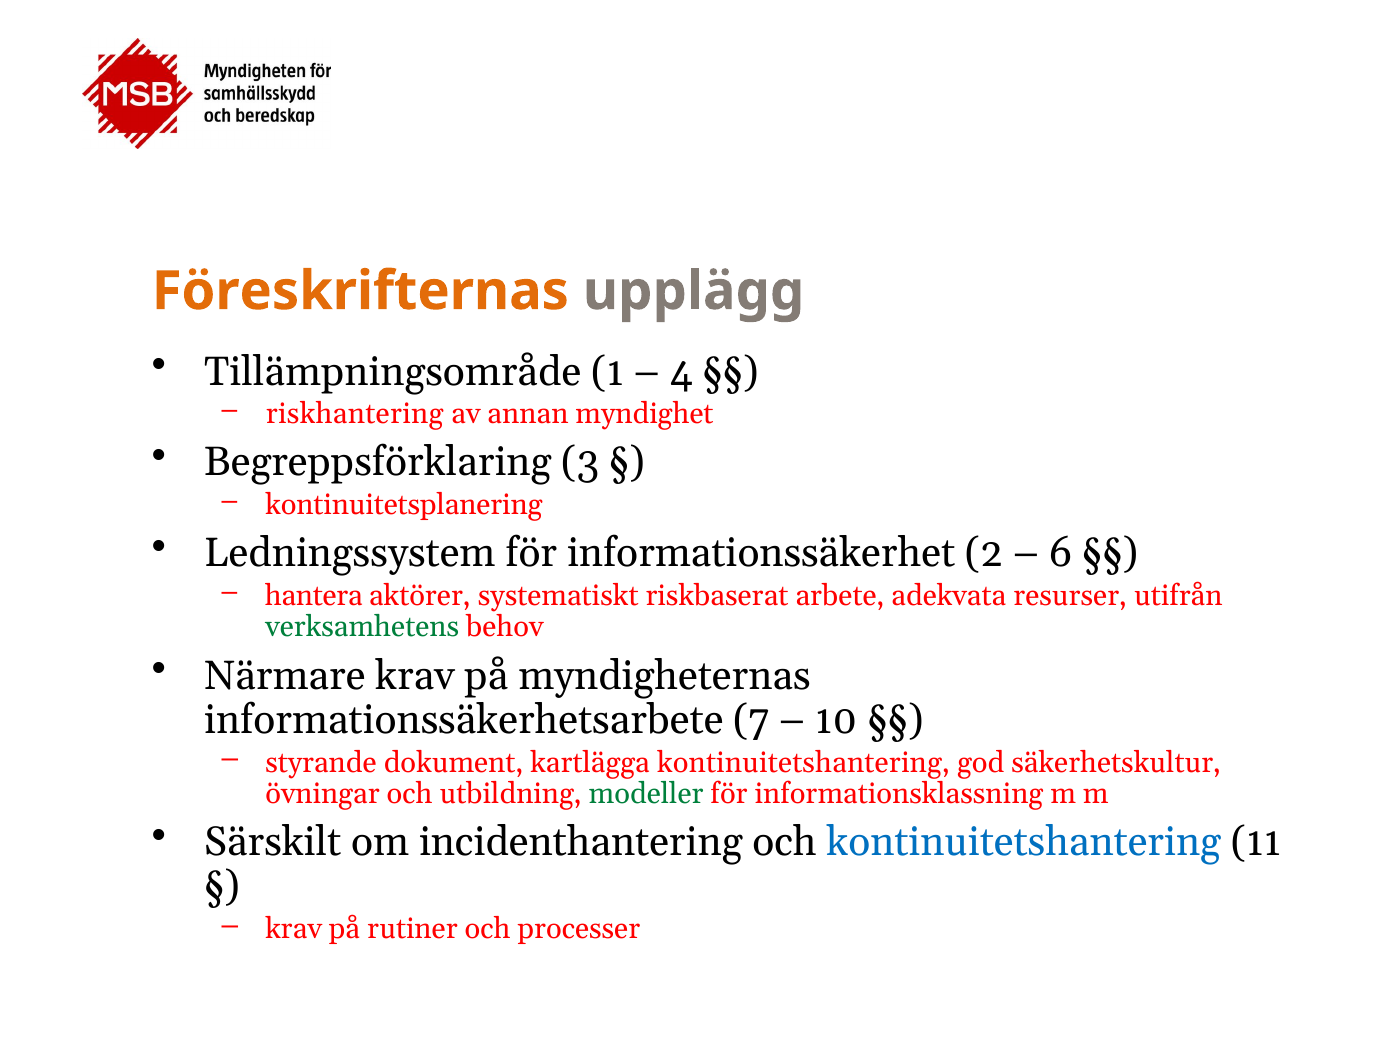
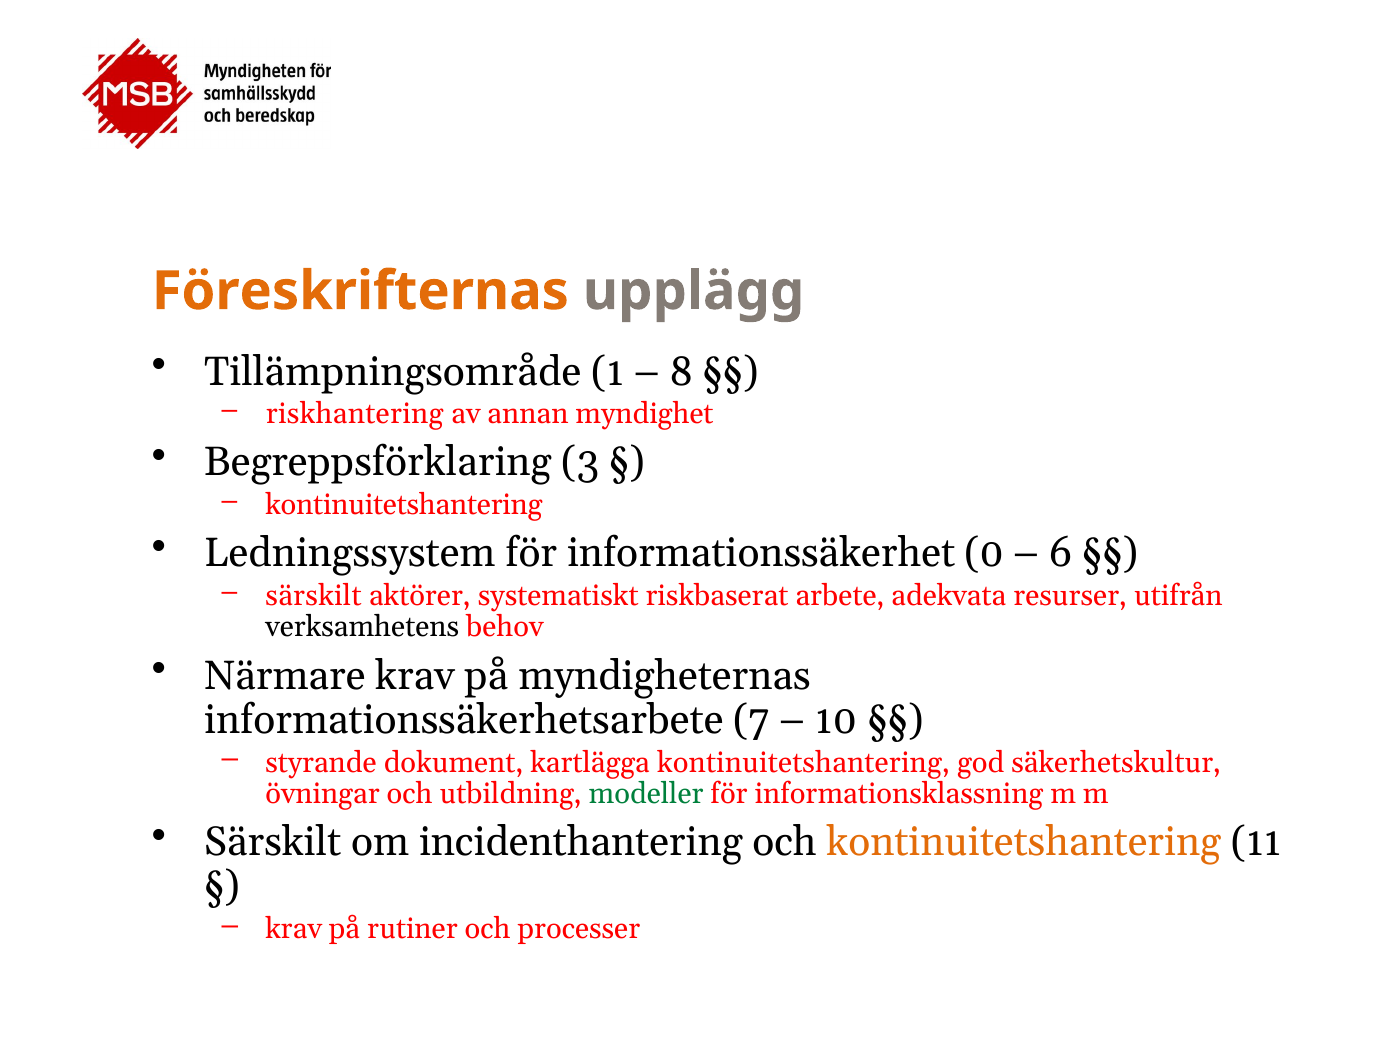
4: 4 -> 8
kontinuitetsplanering at (404, 505): kontinuitetsplanering -> kontinuitetshantering
2: 2 -> 0
hantera at (314, 596): hantera -> särskilt
verksamhetens colour: green -> black
kontinuitetshantering at (1024, 843) colour: blue -> orange
